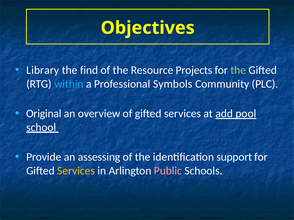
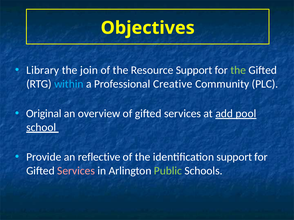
find: find -> join
Resource Projects: Projects -> Support
Symbols: Symbols -> Creative
assessing: assessing -> reflective
Services at (76, 171) colour: yellow -> pink
Public colour: pink -> light green
